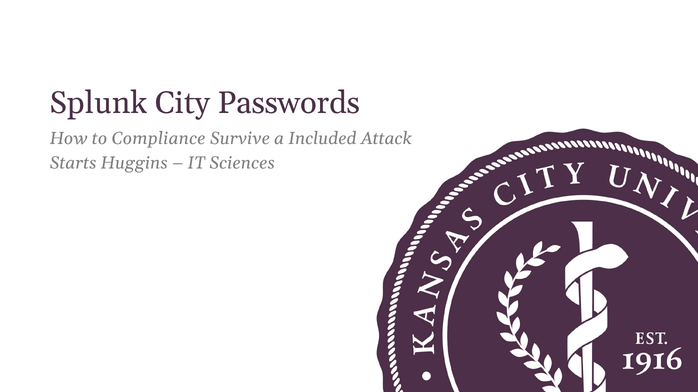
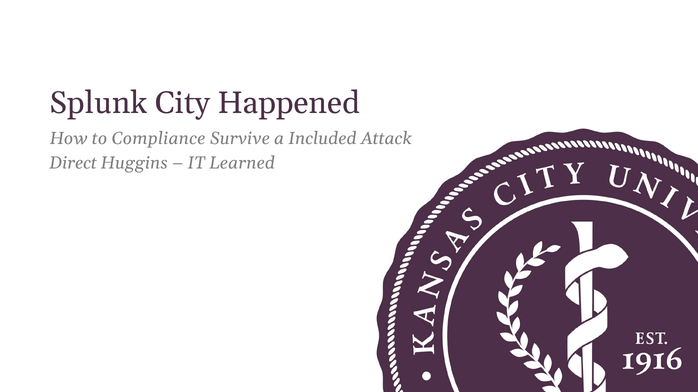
Passwords: Passwords -> Happened
Starts: Starts -> Direct
Sciences: Sciences -> Learned
